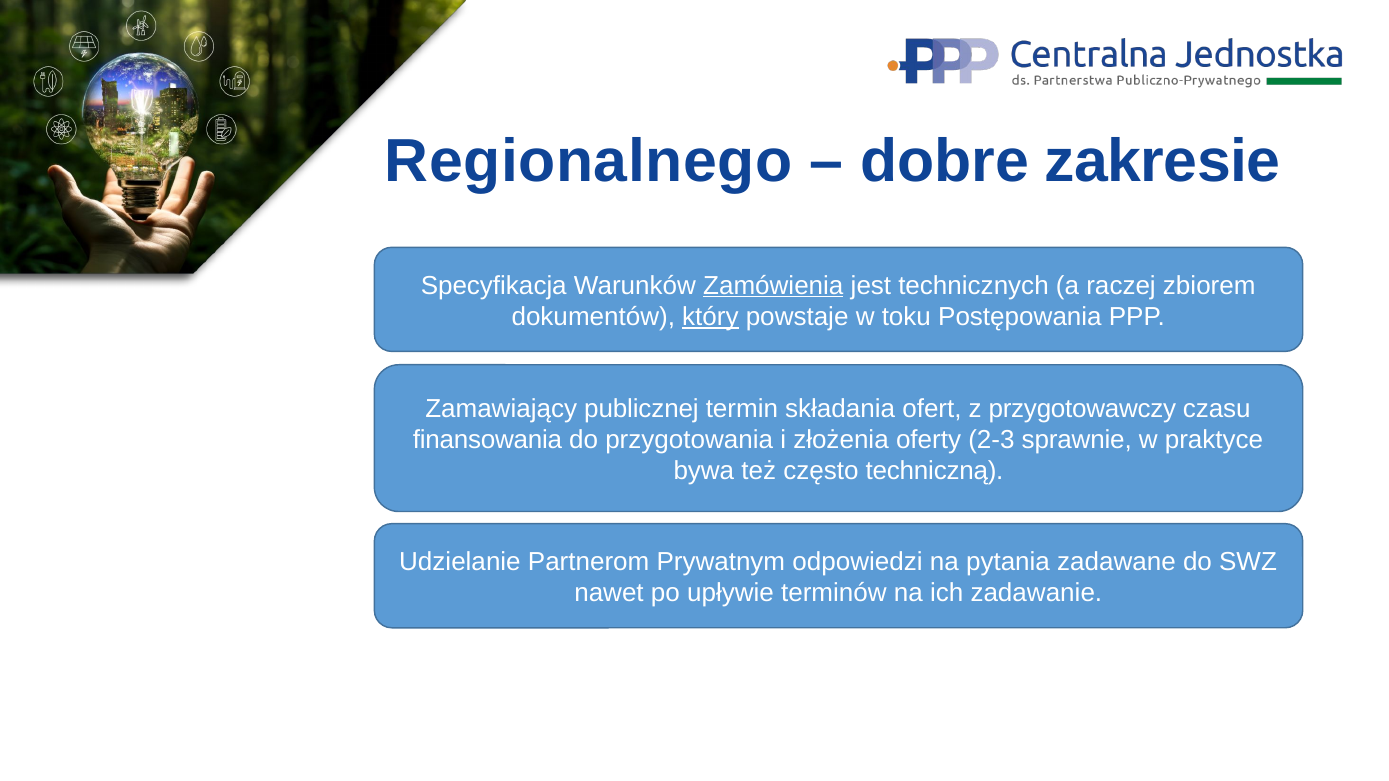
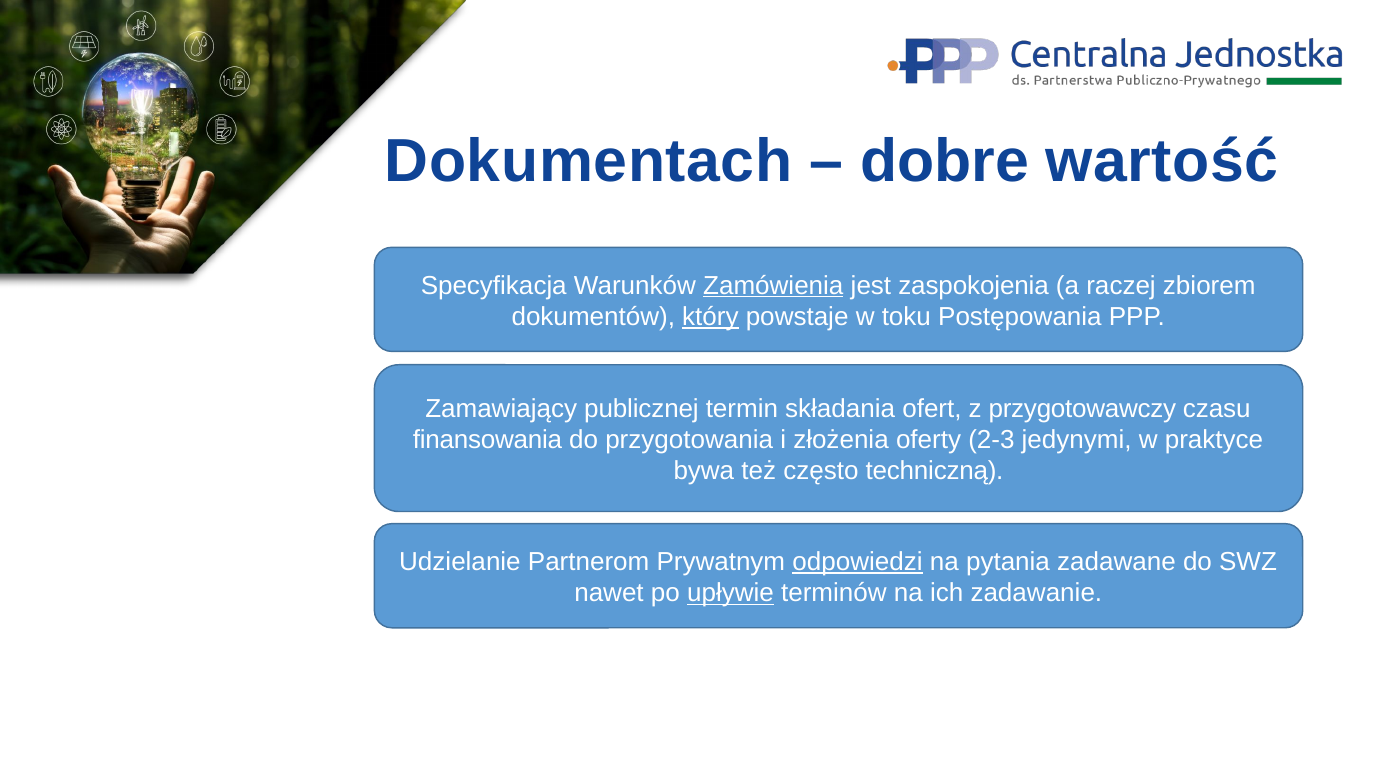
Regionalnego: Regionalnego -> Dokumentach
zakresie: zakresie -> wartość
technicznych: technicznych -> zaspokojenia
sprawnie: sprawnie -> jedynymi
odpowiedzi underline: none -> present
upływie underline: none -> present
